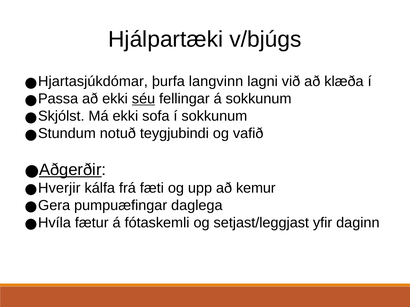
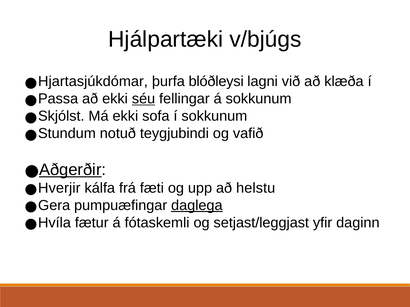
langvinn: langvinn -> blóðleysi
kemur: kemur -> helstu
daglega underline: none -> present
